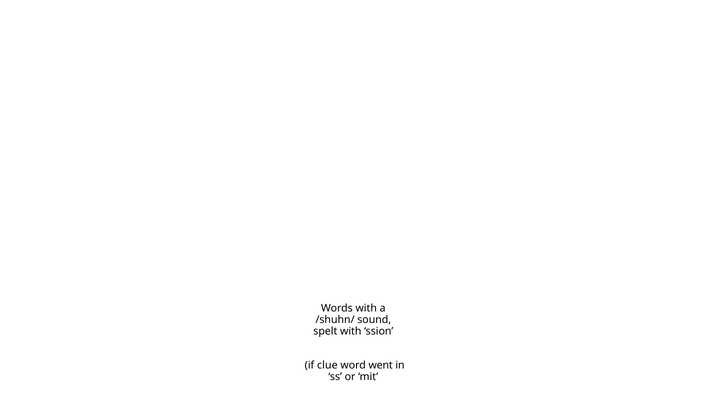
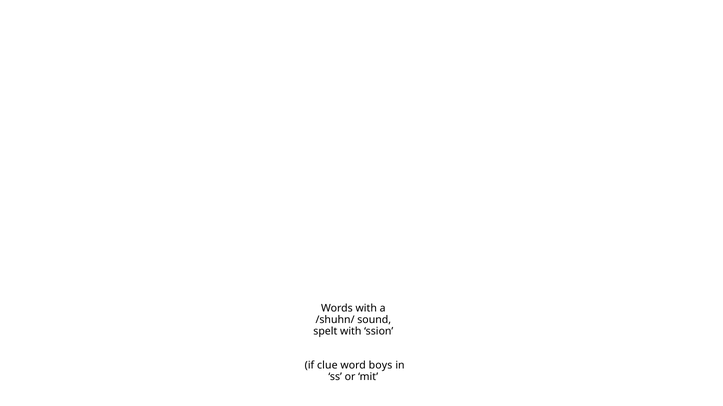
went: went -> boys
